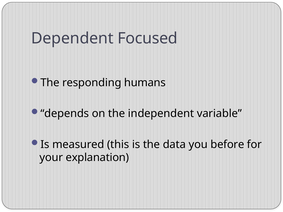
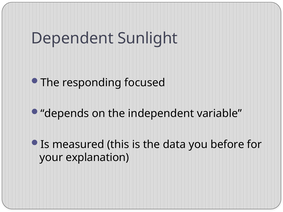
Focused: Focused -> Sunlight
humans: humans -> focused
